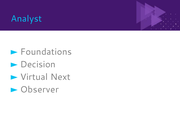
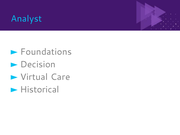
Next: Next -> Care
Observer: Observer -> Historical
